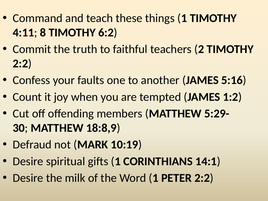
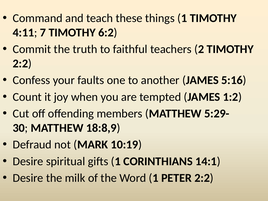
8: 8 -> 7
